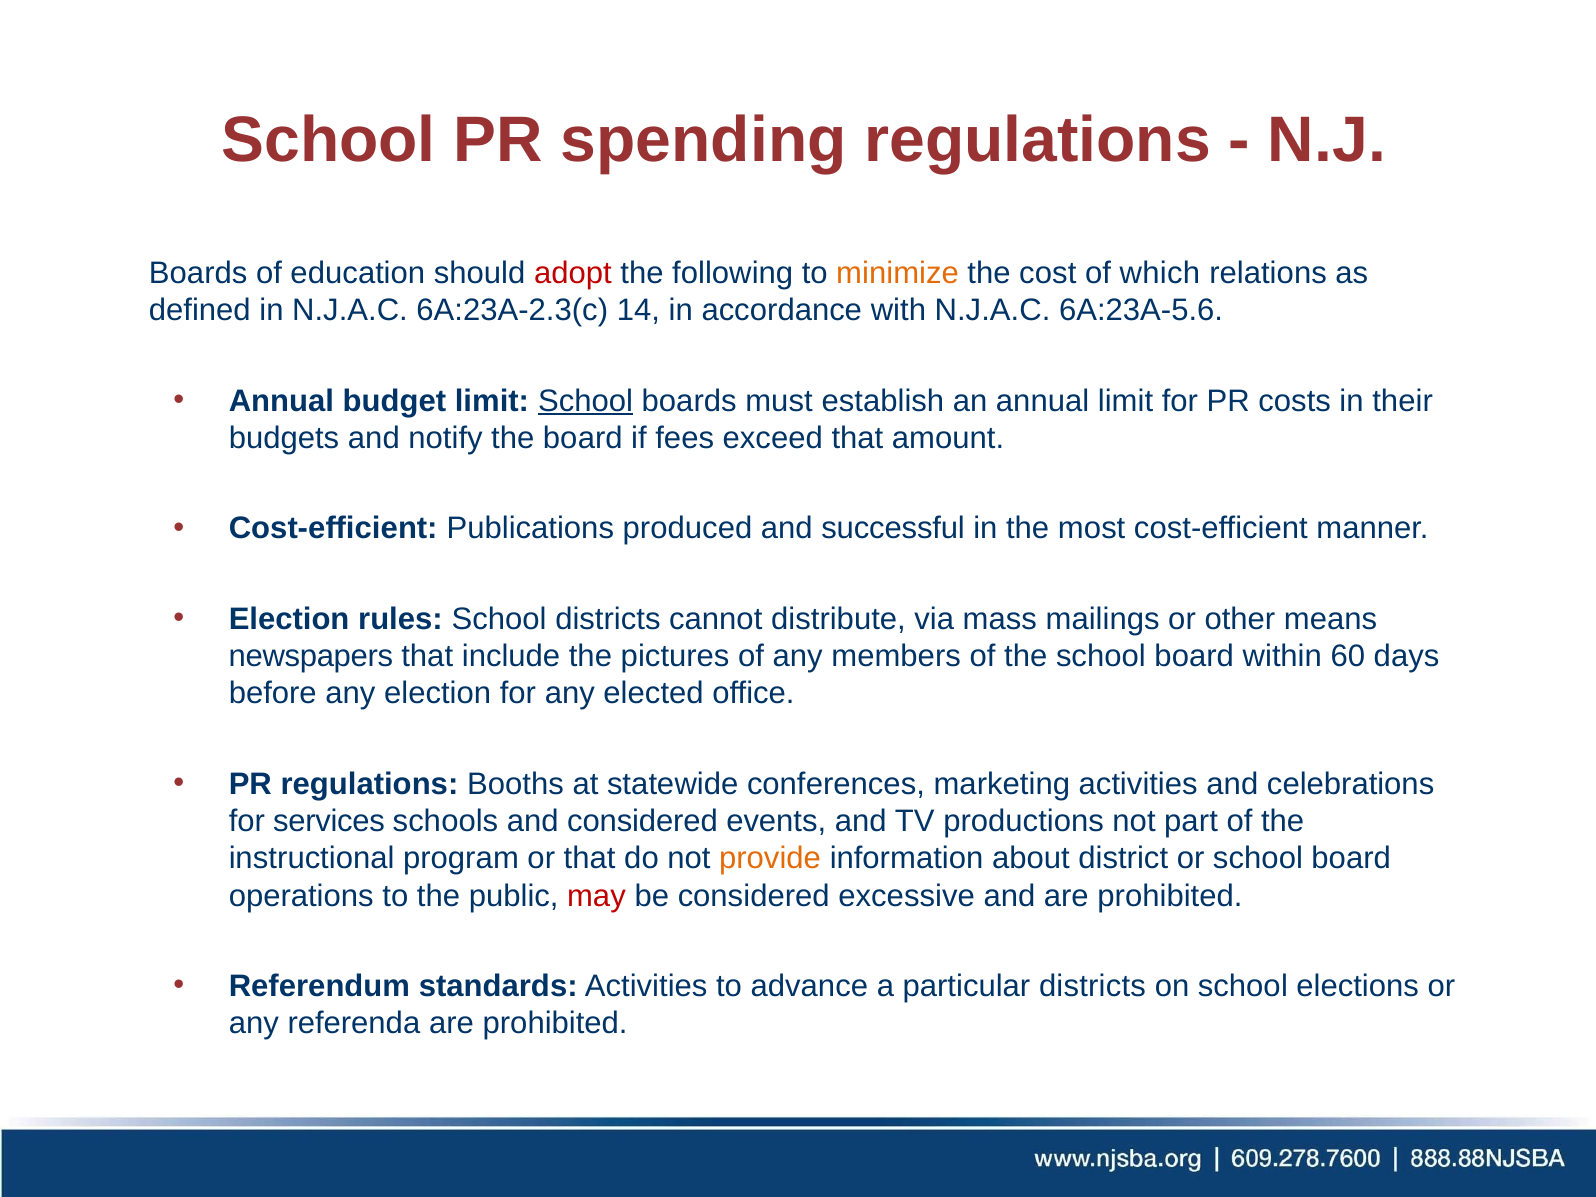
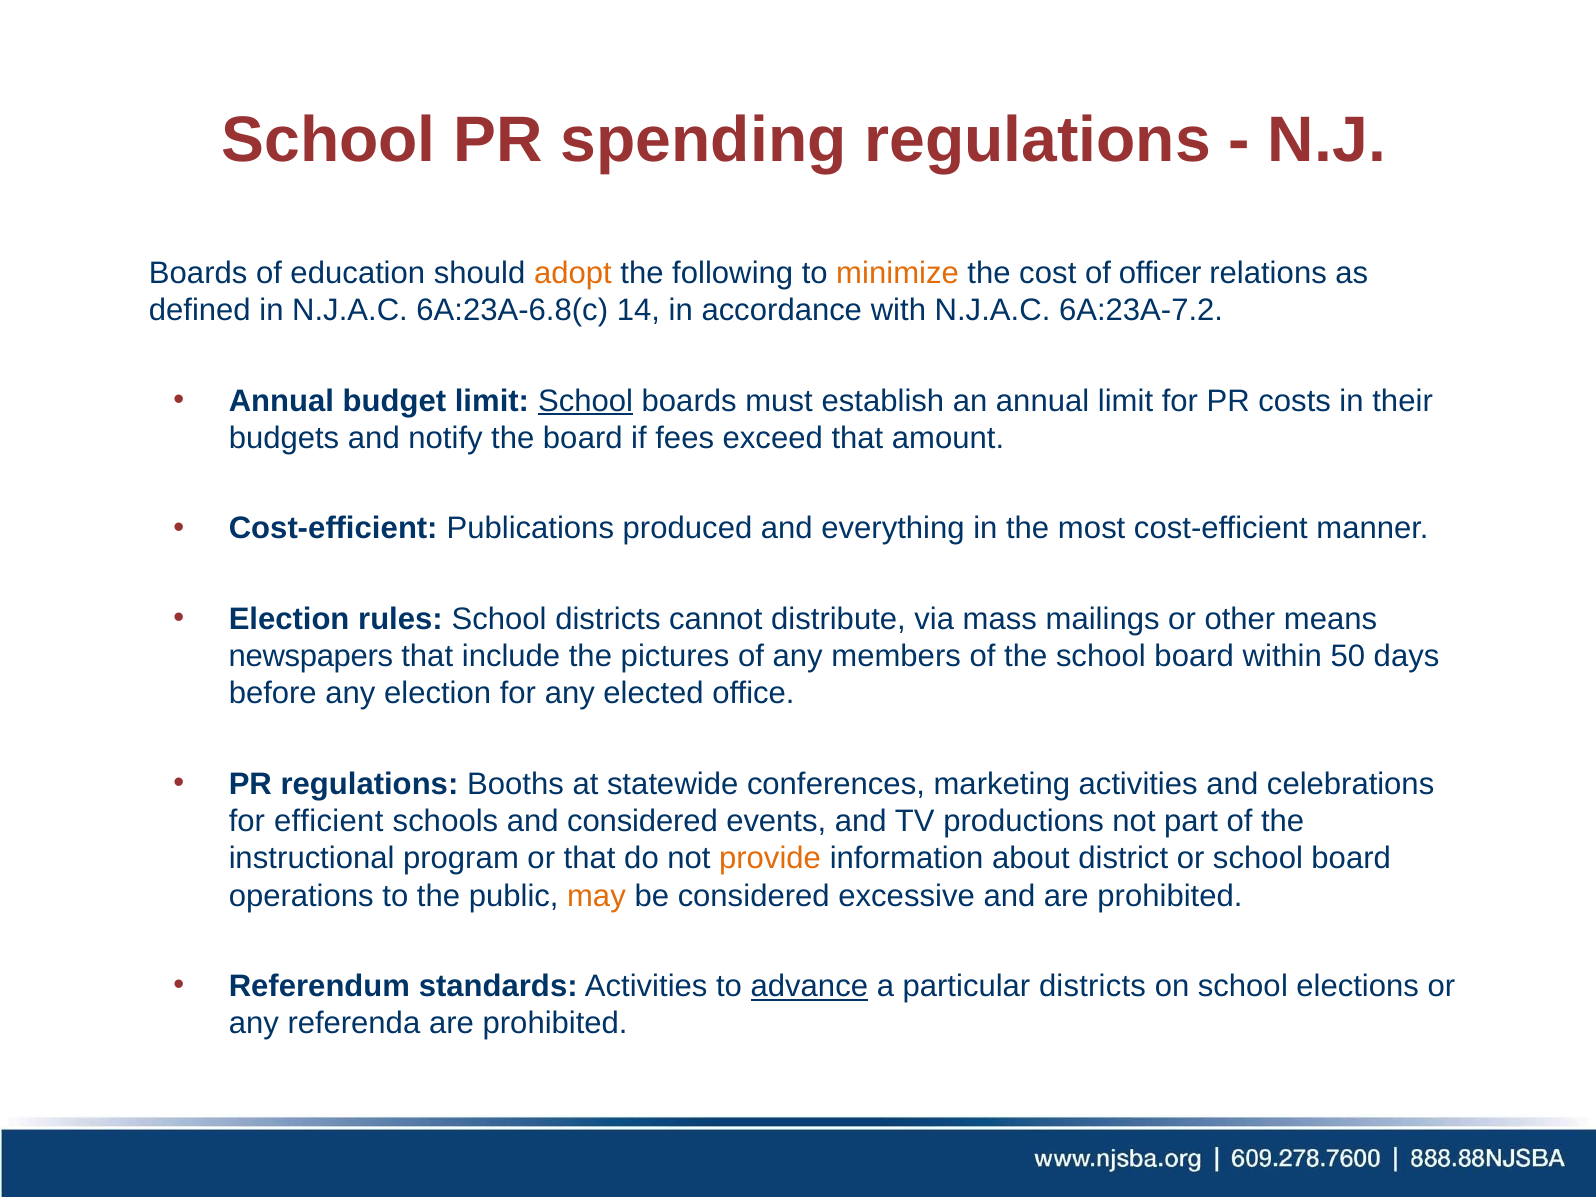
adopt colour: red -> orange
which: which -> officer
6A:23A-2.3(c: 6A:23A-2.3(c -> 6A:23A-6.8(c
6A:23A-5.6: 6A:23A-5.6 -> 6A:23A-7.2
successful: successful -> everything
60: 60 -> 50
services: services -> efficient
may colour: red -> orange
advance underline: none -> present
